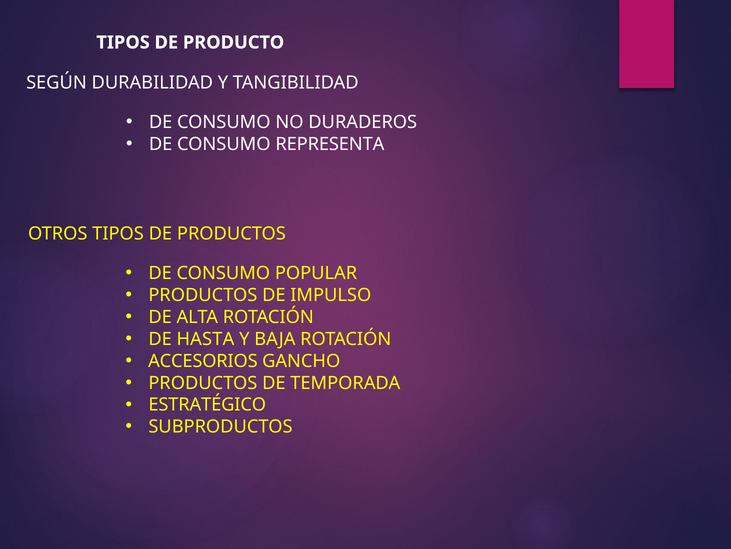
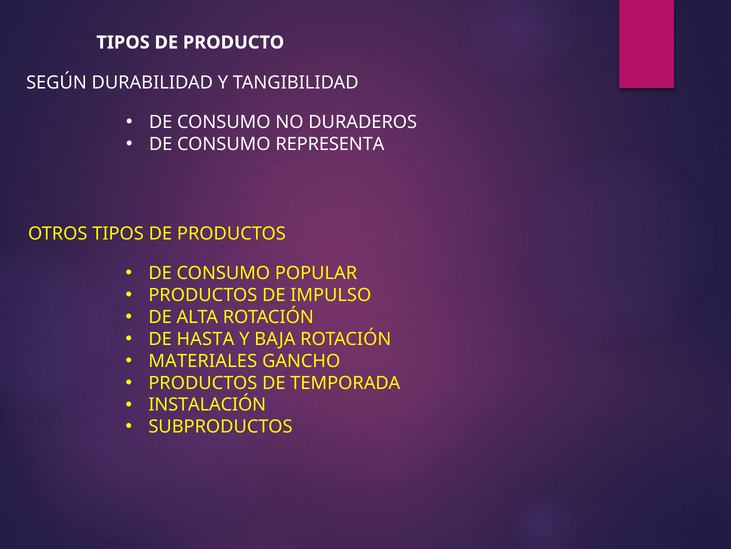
ACCESORIOS: ACCESORIOS -> MATERIALES
ESTRATÉGICO: ESTRATÉGICO -> INSTALACIÓN
